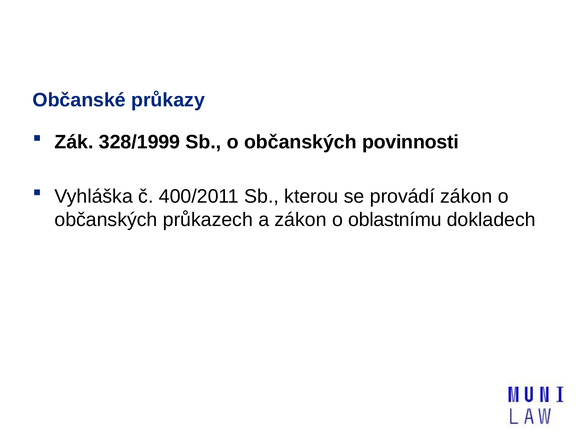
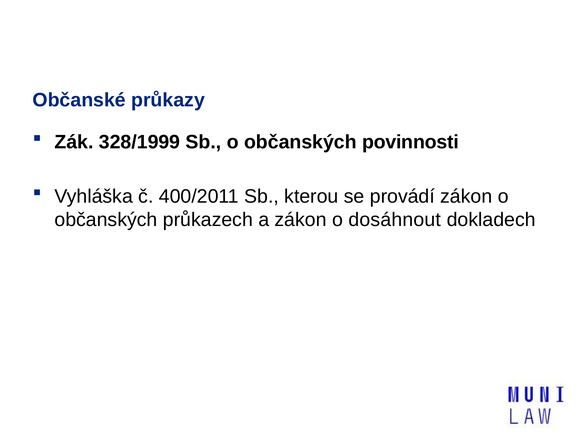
oblastnímu: oblastnímu -> dosáhnout
